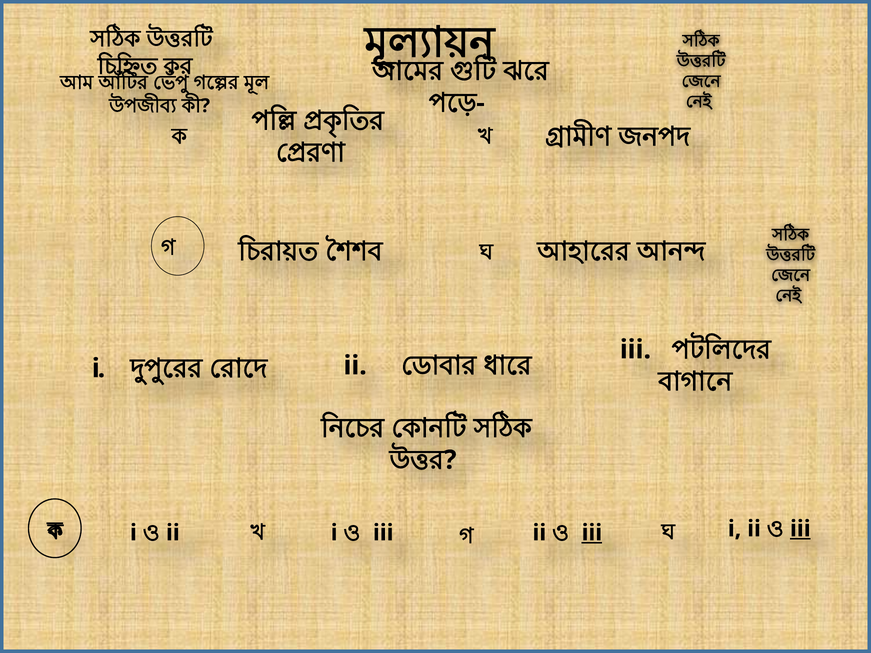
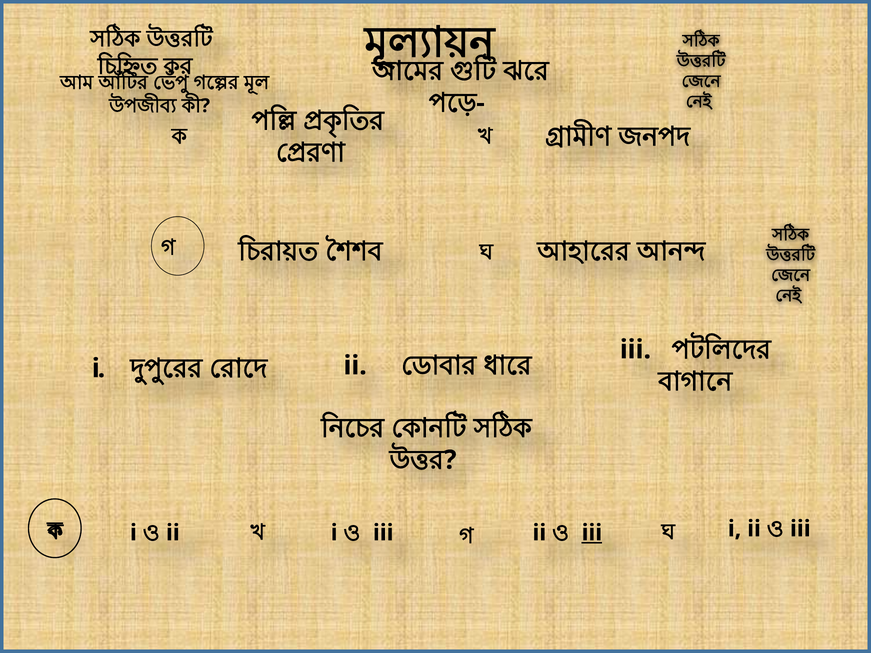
iii at (800, 529) underline: present -> none
